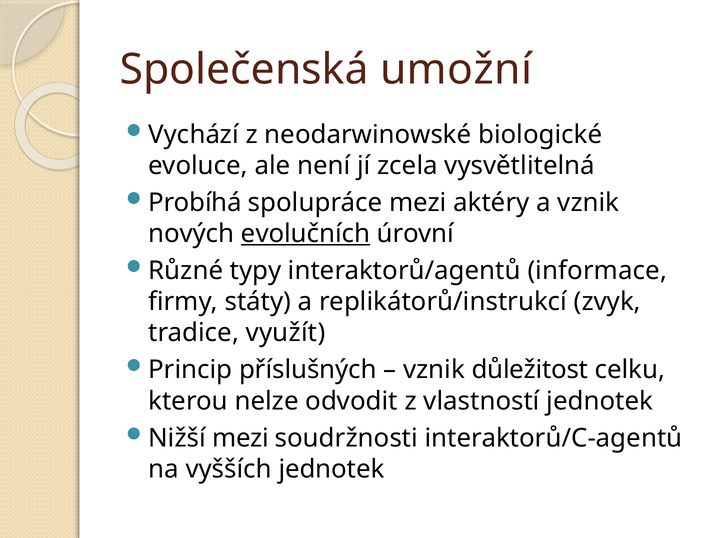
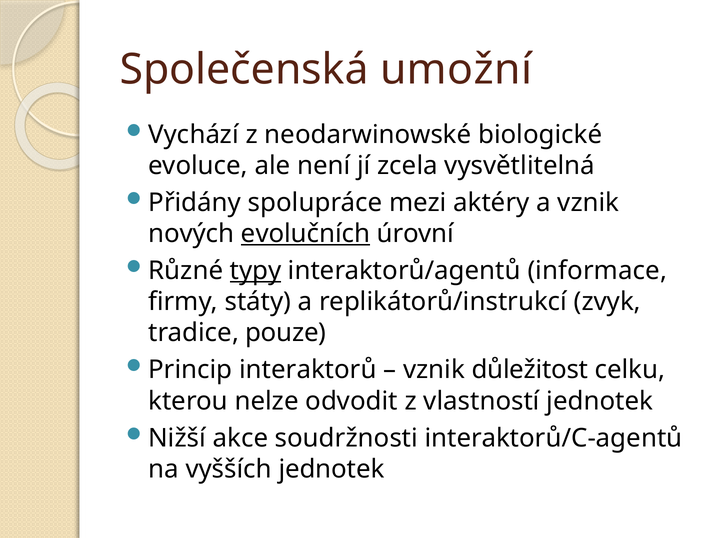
Probíhá: Probíhá -> Přidány
typy underline: none -> present
využít: využít -> pouze
příslušných: příslušných -> interaktorů
Nižší mezi: mezi -> akce
